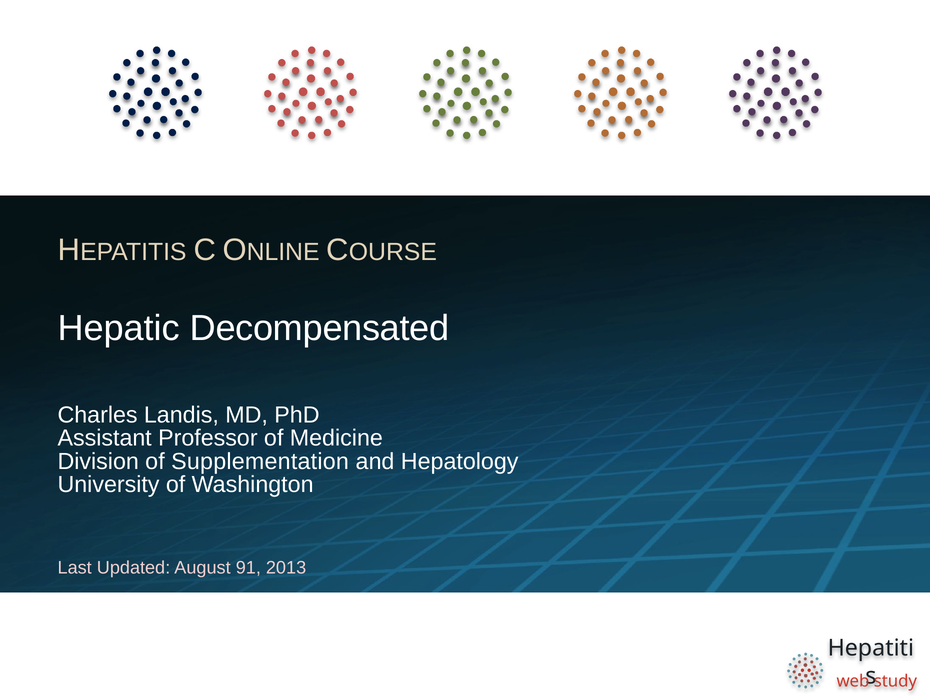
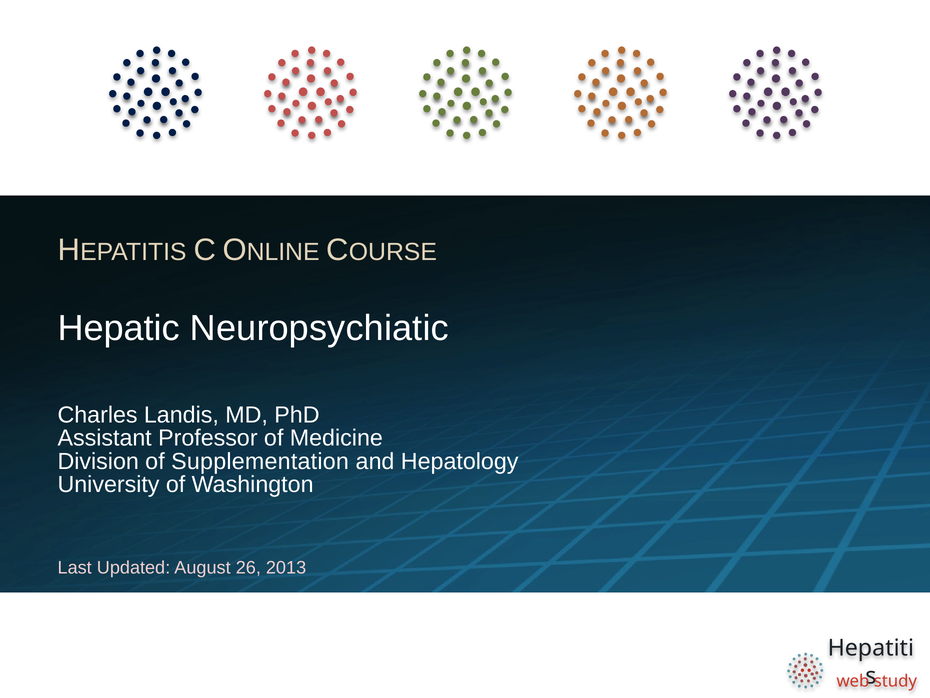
Decompensated: Decompensated -> Neuropsychiatic
91: 91 -> 26
